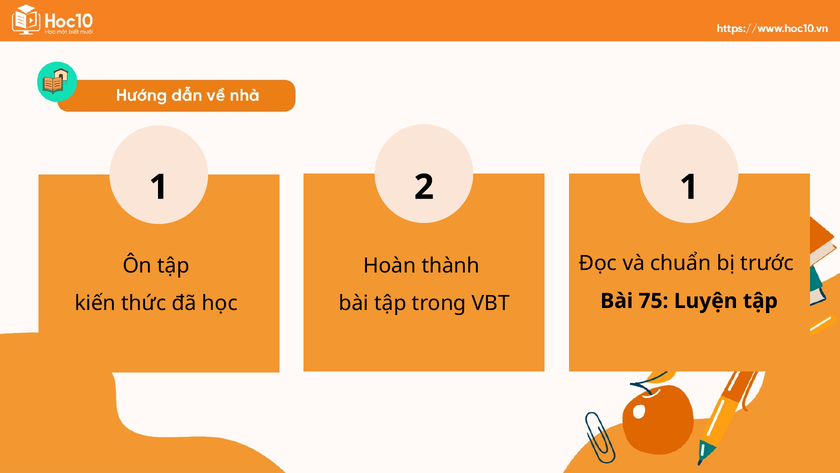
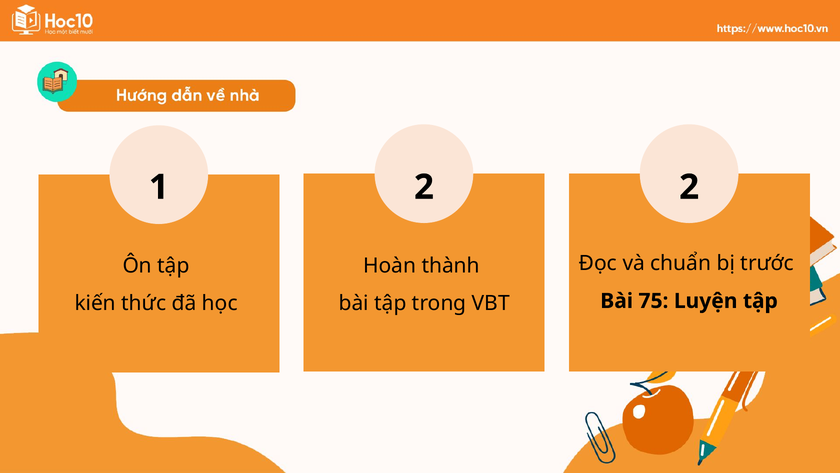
2 1: 1 -> 2
